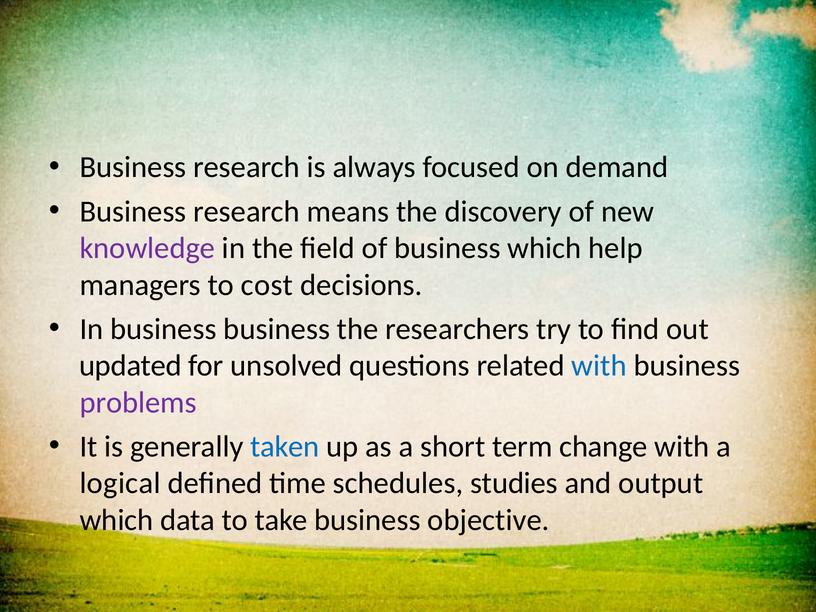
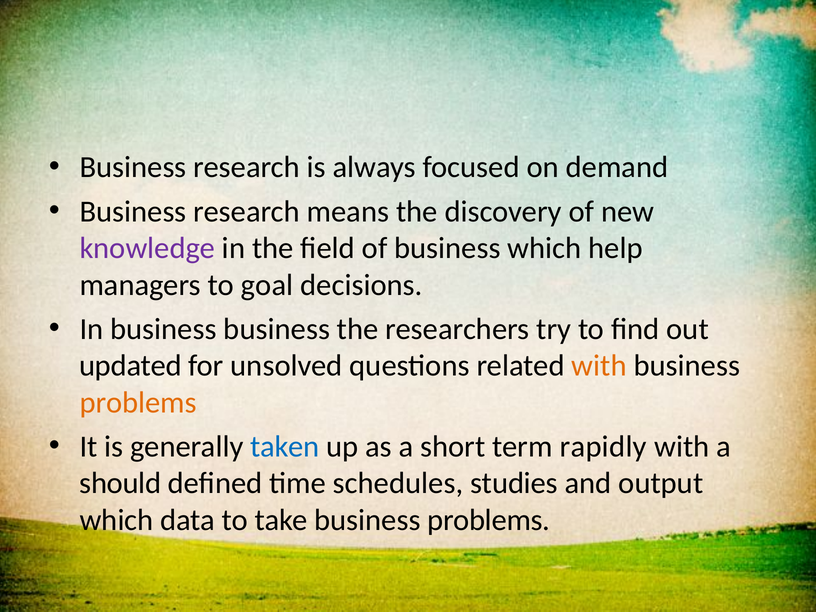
cost: cost -> goal
with at (599, 366) colour: blue -> orange
problems at (138, 402) colour: purple -> orange
change: change -> rapidly
logical: logical -> should
take business objective: objective -> problems
